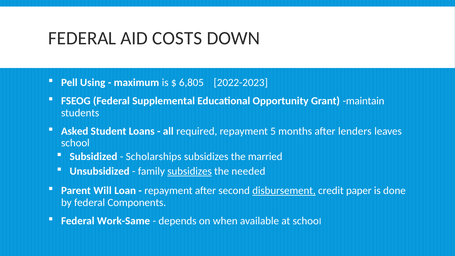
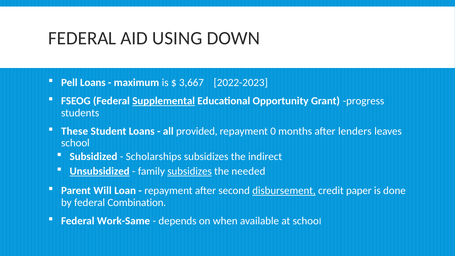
COSTS: COSTS -> USING
Pell Using: Using -> Loans
6,805: 6,805 -> 3,667
Supplemental underline: none -> present
maintain: maintain -> progress
Asked: Asked -> These
required: required -> provided
5: 5 -> 0
married: married -> indirect
Unsubsidized underline: none -> present
Components: Components -> Combination
